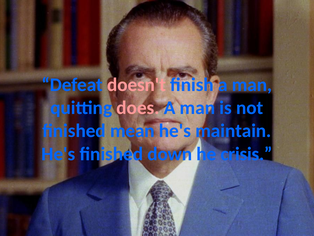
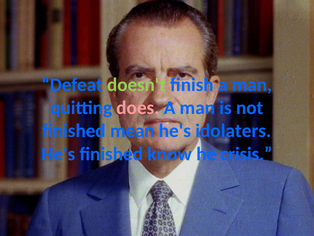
doesn't colour: pink -> light green
maintain: maintain -> idolaters
down: down -> know
